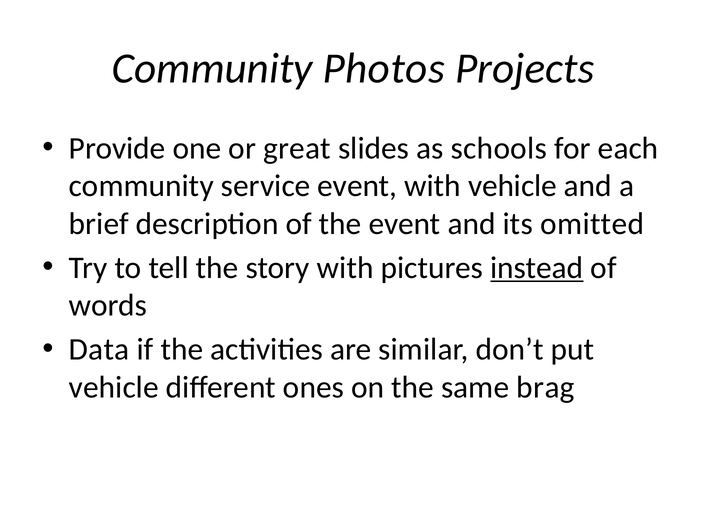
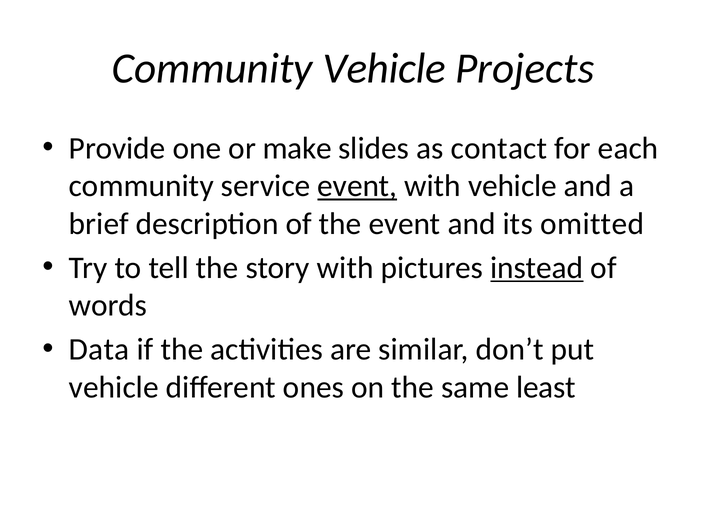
Community Photos: Photos -> Vehicle
great: great -> make
schools: schools -> contact
event at (357, 186) underline: none -> present
brag: brag -> least
